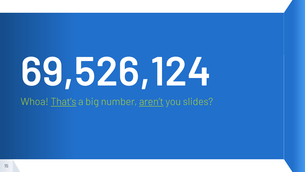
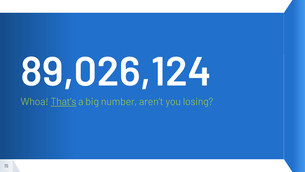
69,526,124: 69,526,124 -> 89,026,124
aren’t underline: present -> none
slides: slides -> losing
